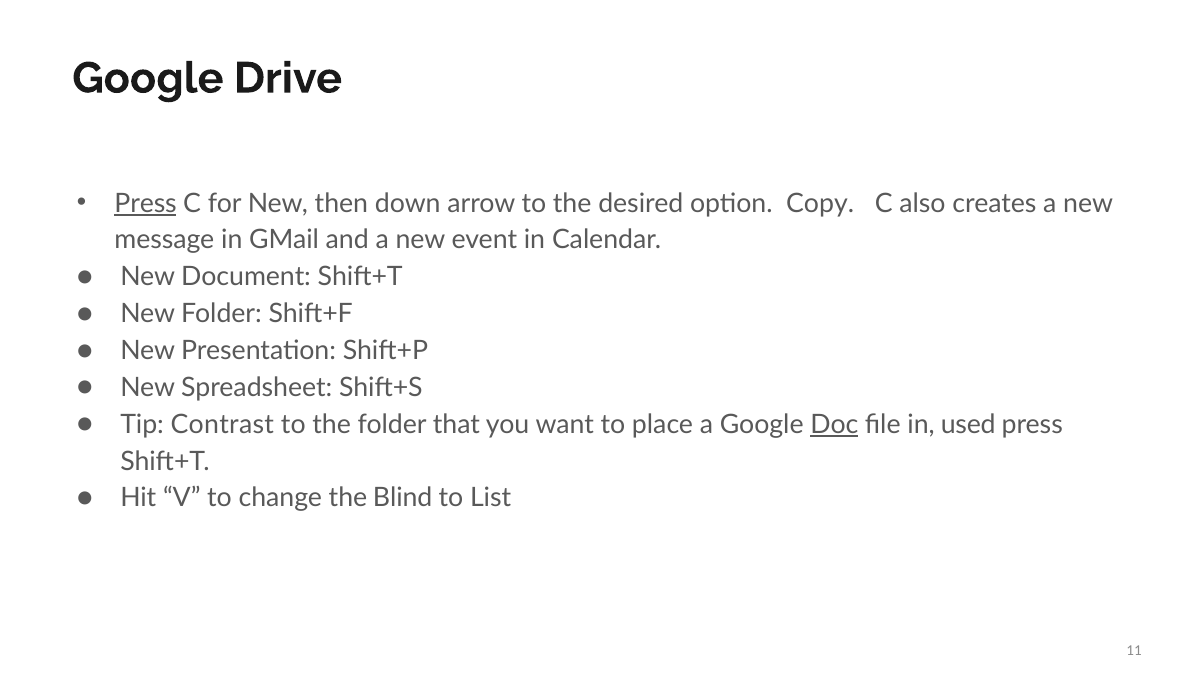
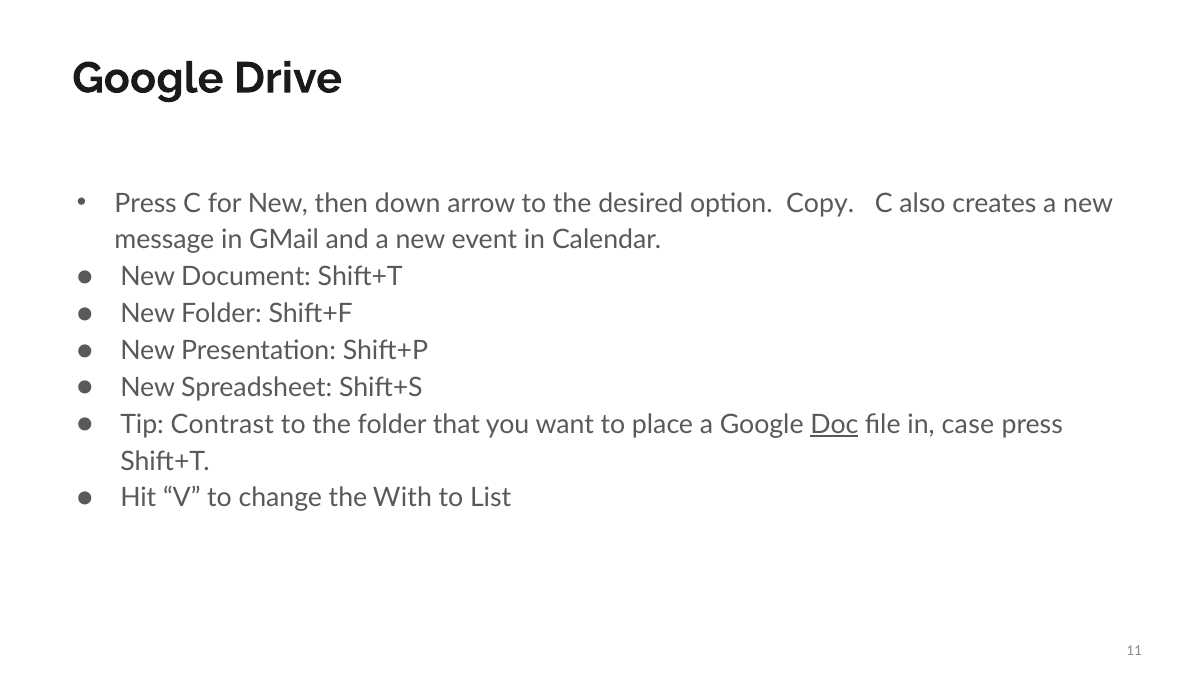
Press at (146, 203) underline: present -> none
used: used -> case
Blind: Blind -> With
